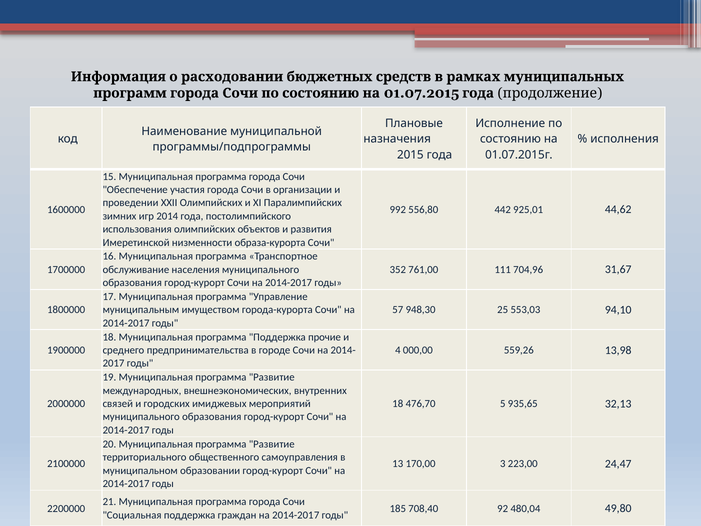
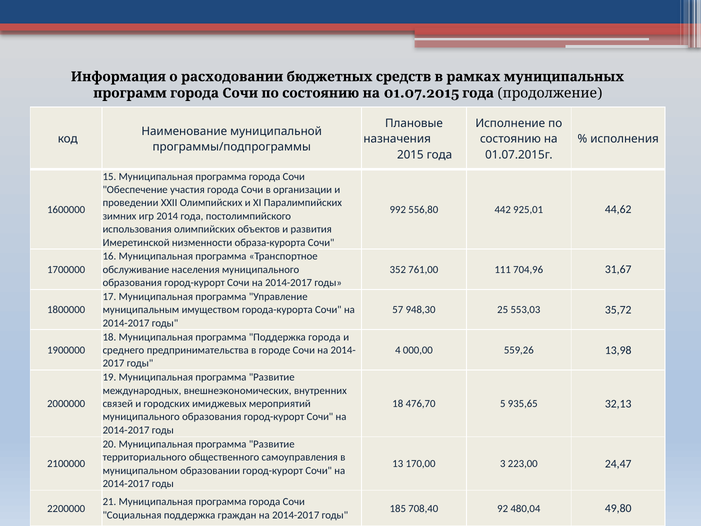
94,10: 94,10 -> 35,72
Поддержка прочие: прочие -> города
